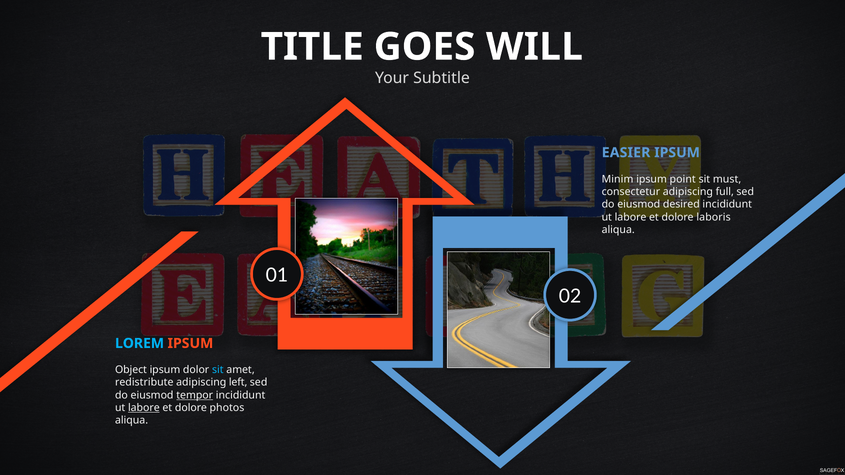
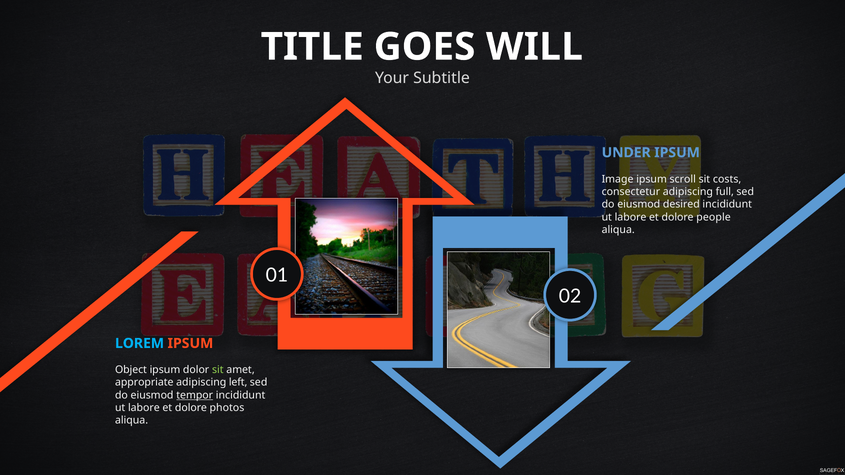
EASIER: EASIER -> UNDER
Minim: Minim -> Image
point: point -> scroll
must: must -> costs
laboris: laboris -> people
sit at (218, 370) colour: light blue -> light green
redistribute: redistribute -> appropriate
labore at (144, 408) underline: present -> none
